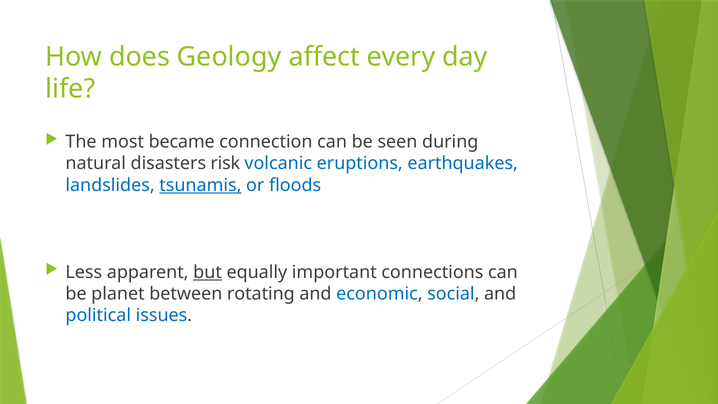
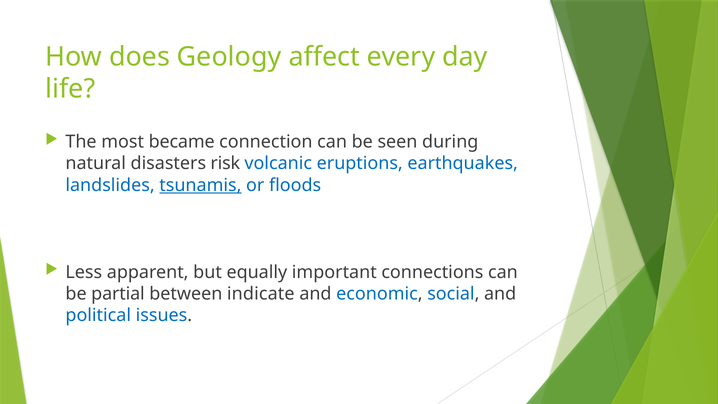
but underline: present -> none
planet: planet -> partial
rotating: rotating -> indicate
